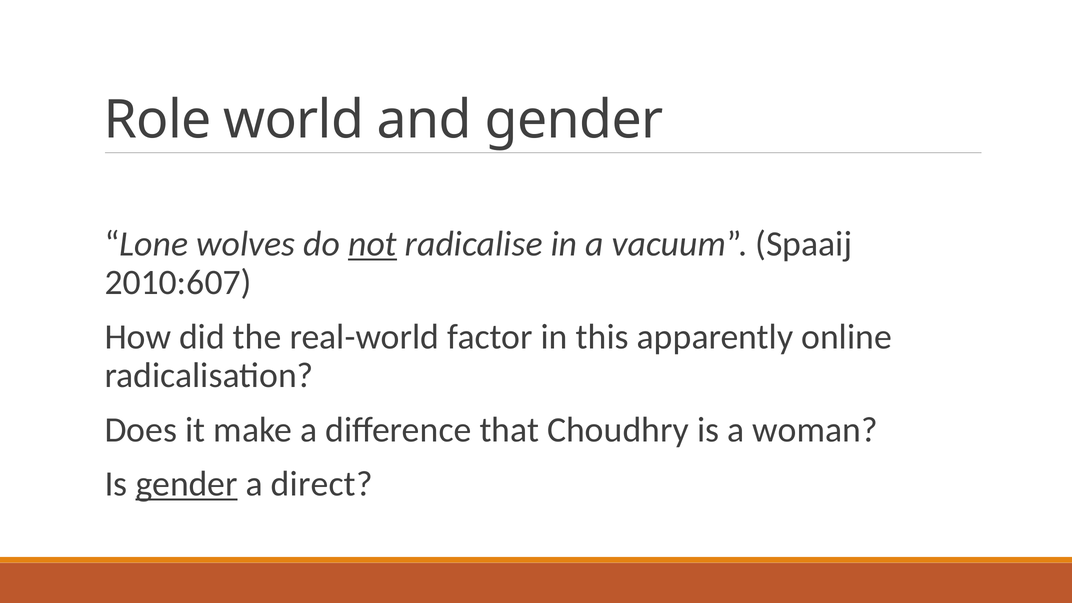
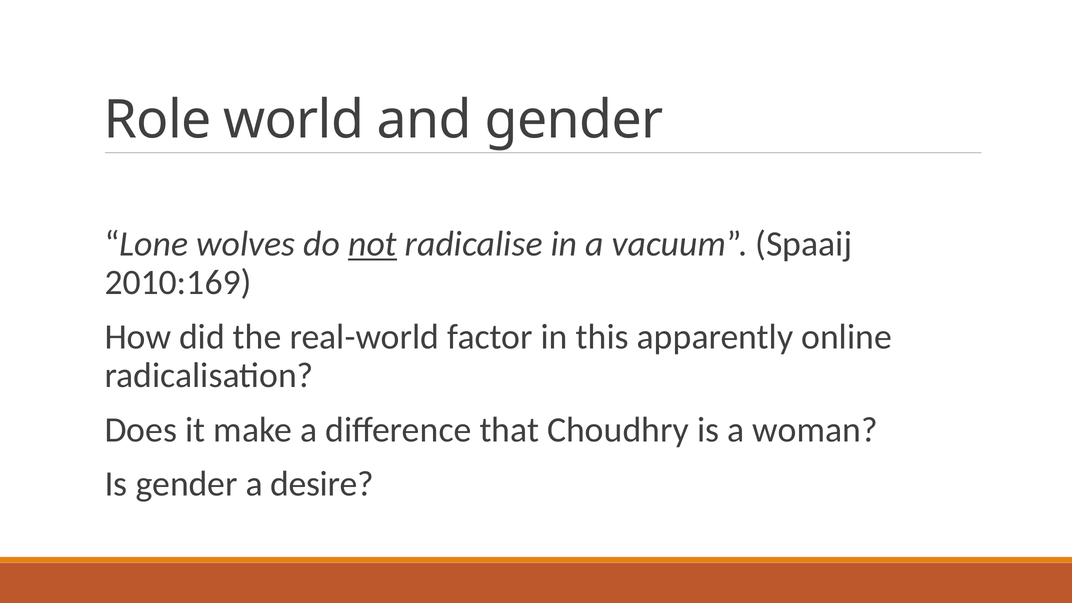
2010:607: 2010:607 -> 2010:169
gender at (187, 484) underline: present -> none
direct: direct -> desire
